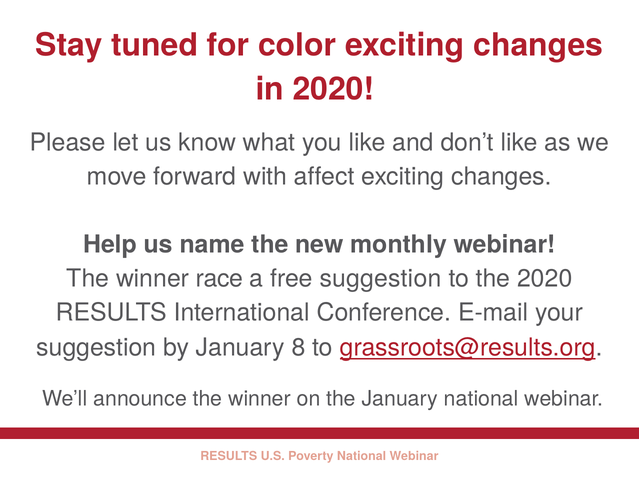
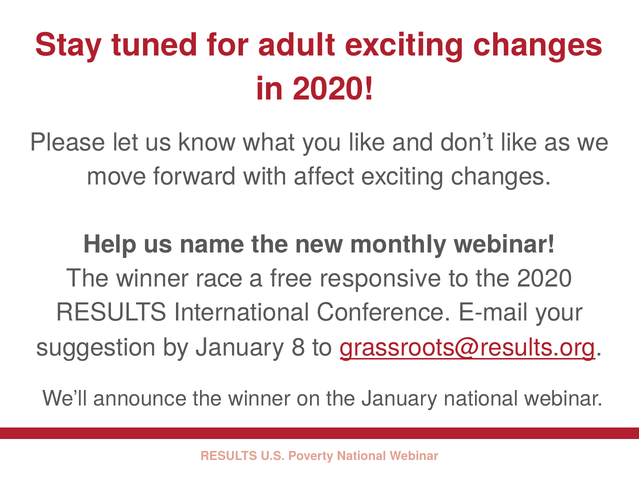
color: color -> adult
free suggestion: suggestion -> responsive
